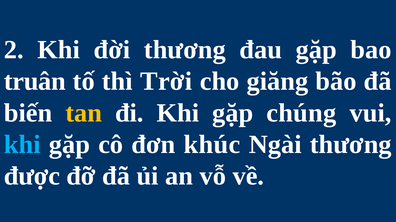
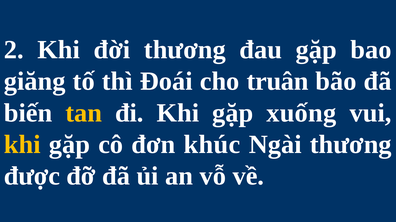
truân: truân -> giăng
Trời: Trời -> Đoái
giăng: giăng -> truân
chúng: chúng -> xuống
khi at (22, 145) colour: light blue -> yellow
